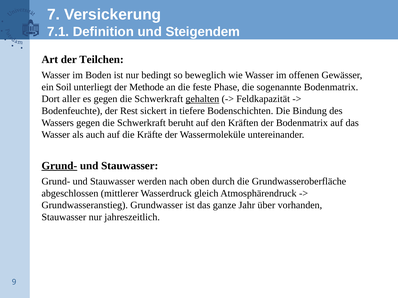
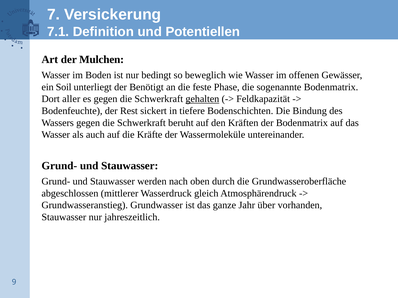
Steigendem: Steigendem -> Potentiellen
Teilchen: Teilchen -> Mulchen
Methode: Methode -> Benötigt
Grund- at (59, 166) underline: present -> none
